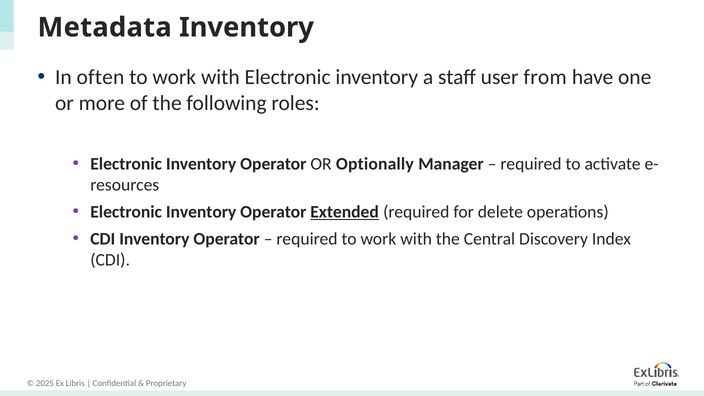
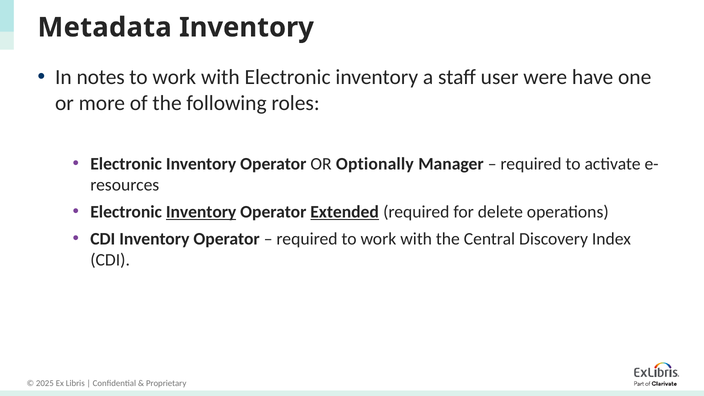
often: often -> notes
from: from -> were
Inventory at (201, 212) underline: none -> present
